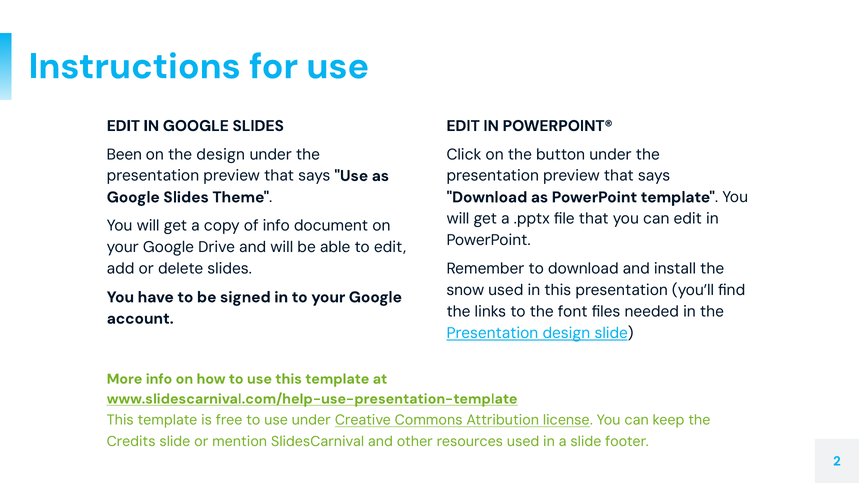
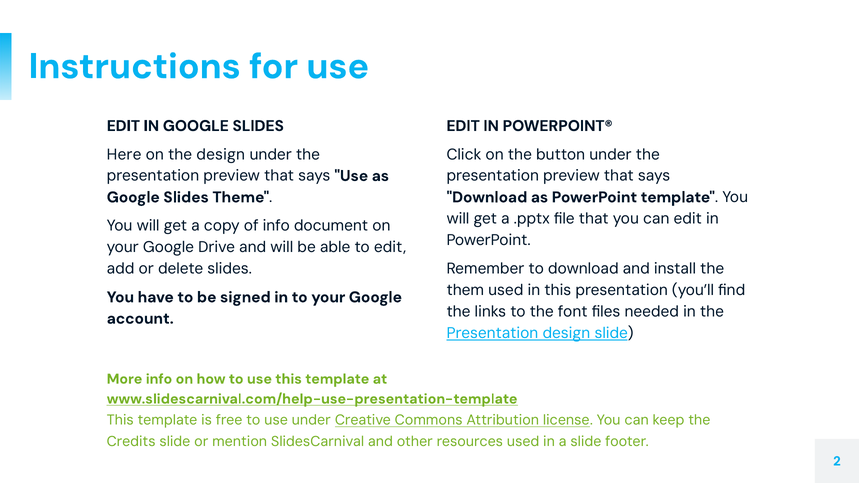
Been: Been -> Here
snow: snow -> them
